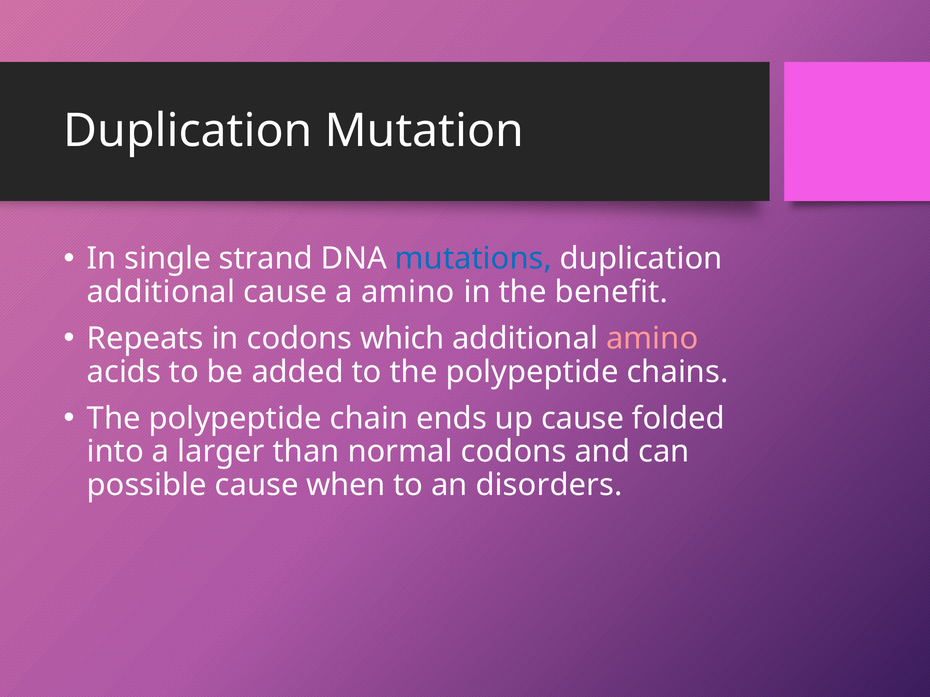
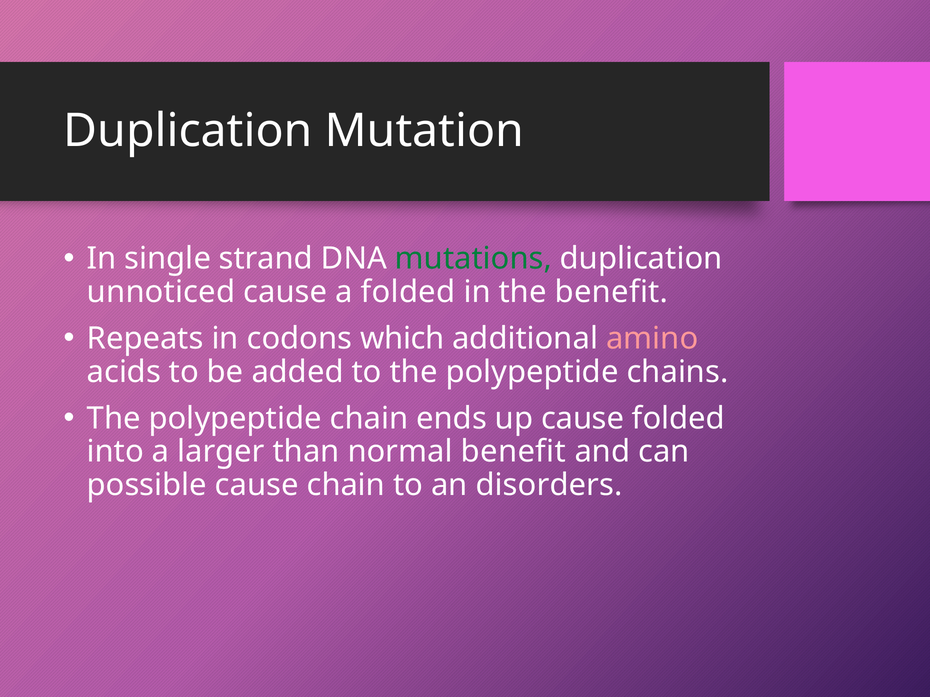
mutations colour: blue -> green
additional at (161, 292): additional -> unnoticed
a amino: amino -> folded
normal codons: codons -> benefit
cause when: when -> chain
